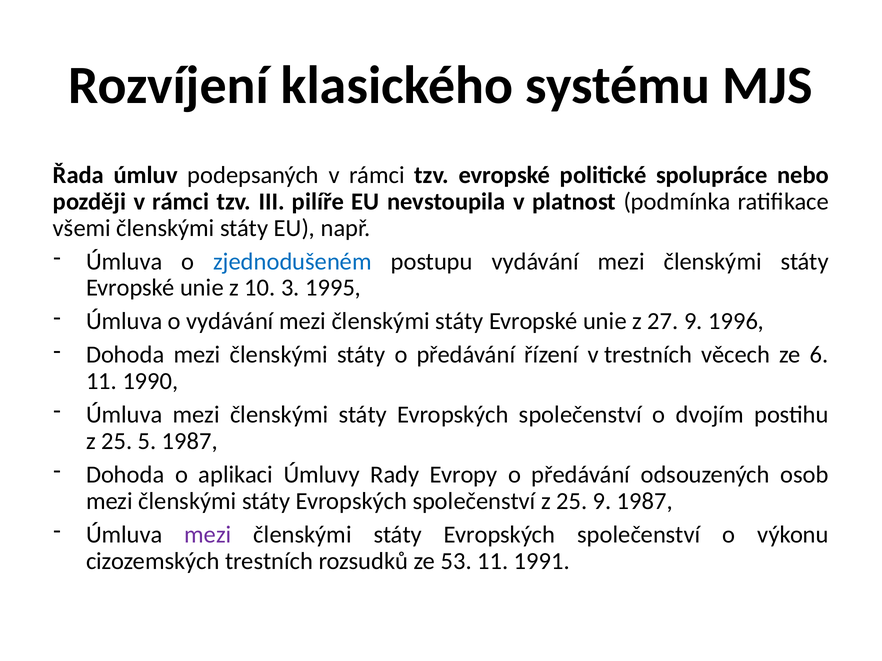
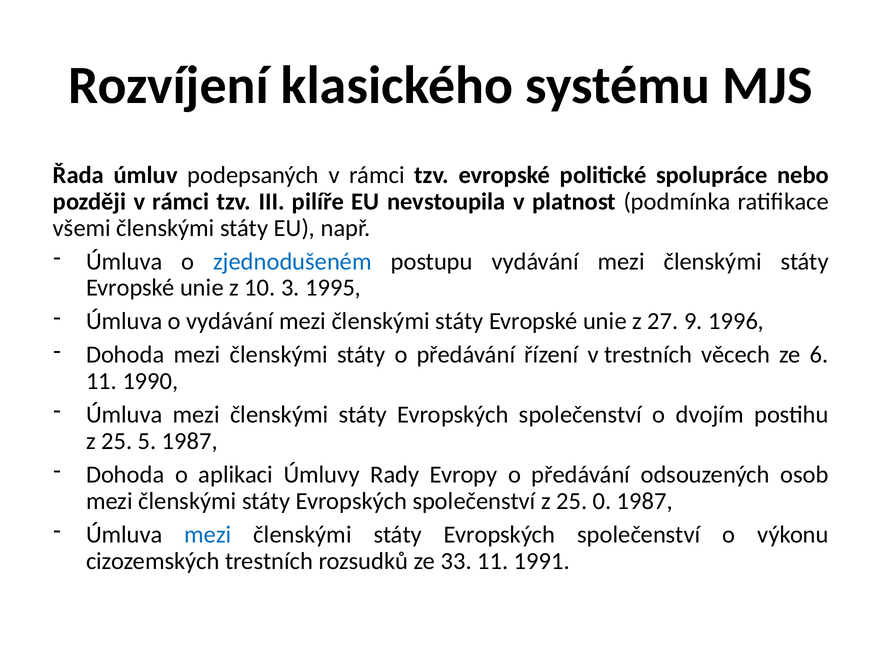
25 9: 9 -> 0
mezi at (208, 535) colour: purple -> blue
53: 53 -> 33
